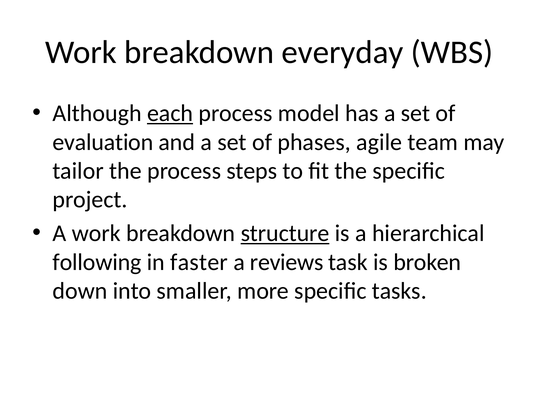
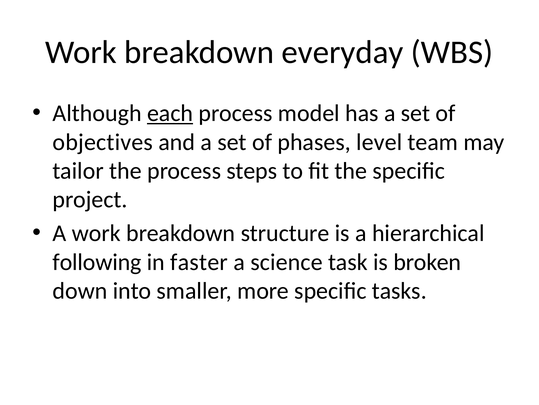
evaluation: evaluation -> objectives
agile: agile -> level
structure underline: present -> none
reviews: reviews -> science
